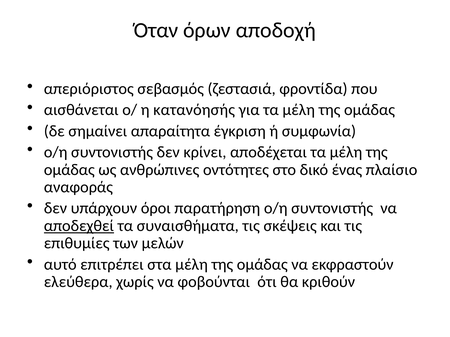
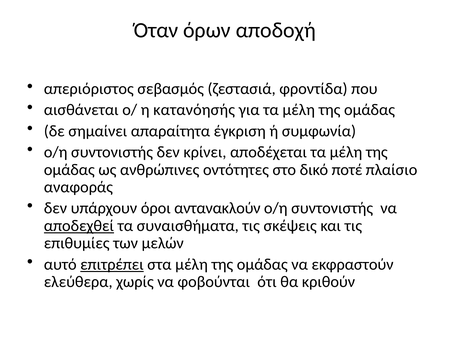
ένας: ένας -> ποτέ
παρατήρηση: παρατήρηση -> αντανακλούν
επιτρέπει underline: none -> present
